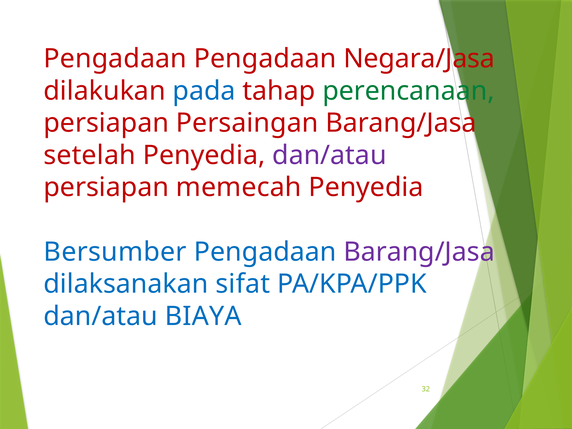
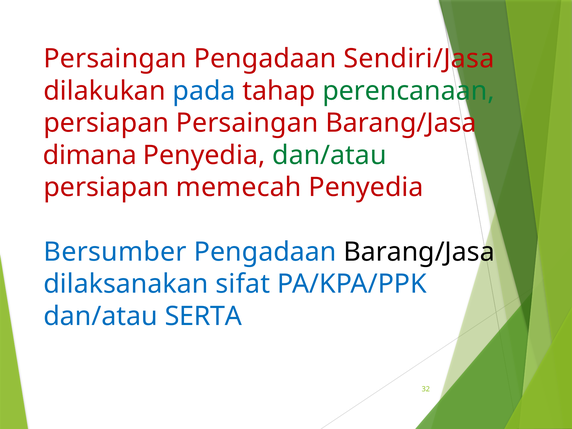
Pengadaan at (115, 59): Pengadaan -> Persaingan
Negara/Jasa: Negara/Jasa -> Sendiri/Jasa
setelah: setelah -> dimana
dan/atau at (329, 155) colour: purple -> green
Barang/Jasa at (419, 252) colour: purple -> black
BIAYA: BIAYA -> SERTA
